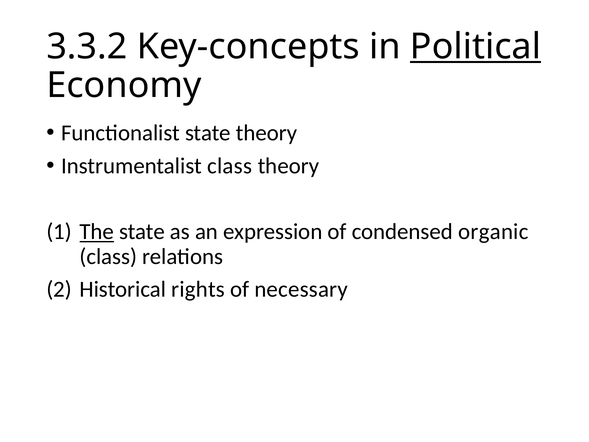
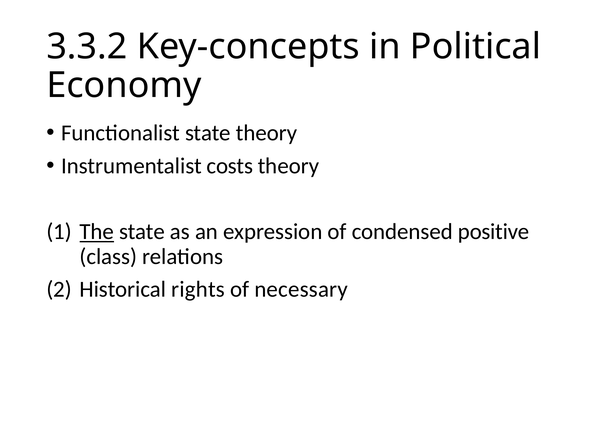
Political underline: present -> none
Instrumentalist class: class -> costs
organic: organic -> positive
